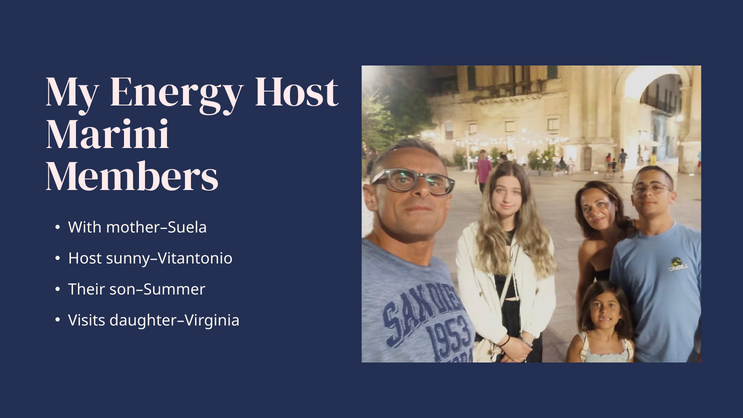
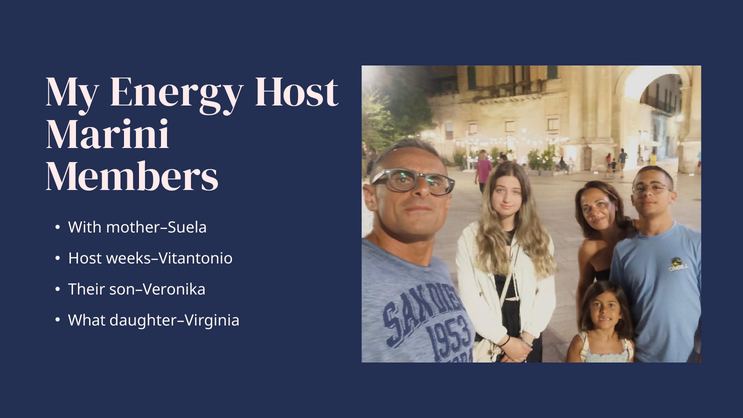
sunny–Vitantonio: sunny–Vitantonio -> weeks–Vitantonio
son–Summer: son–Summer -> son–Veronika
Visits: Visits -> What
